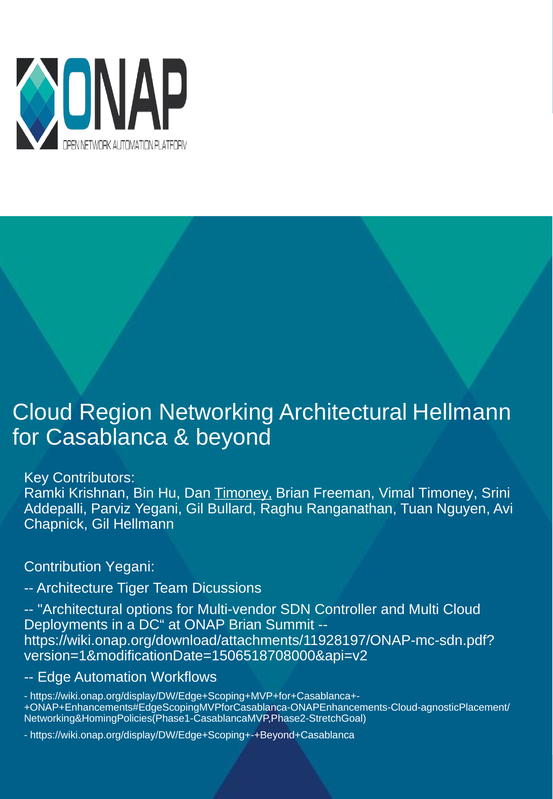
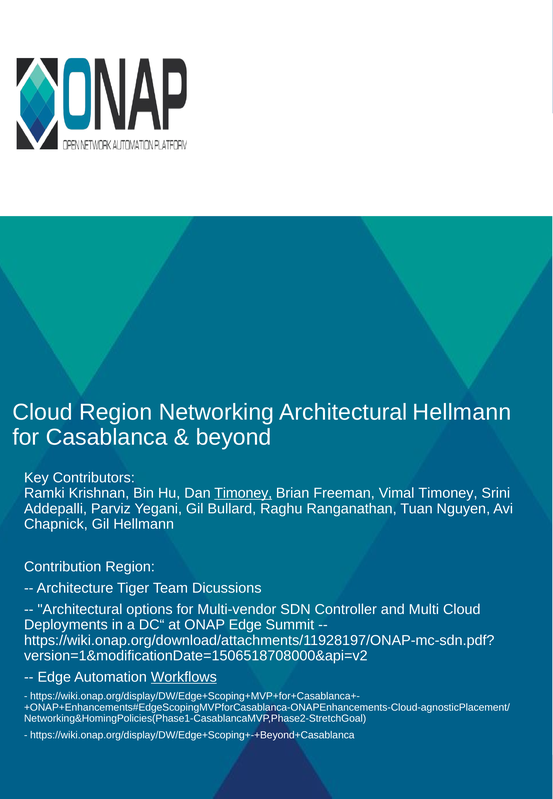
Contribution Yegani: Yegani -> Region
ONAP Brian: Brian -> Edge
Workflows underline: none -> present
